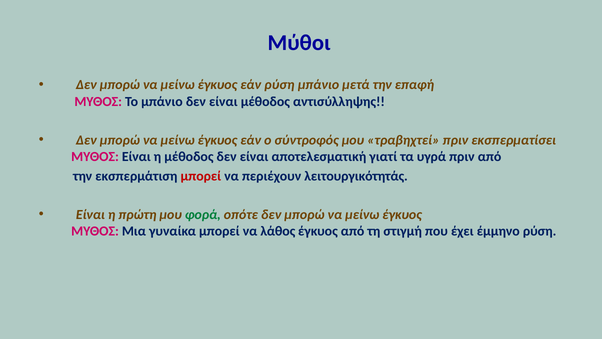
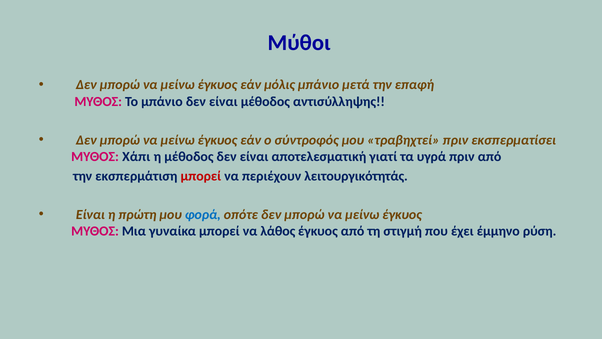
εάν ρύση: ρύση -> μόλις
ΜΥΘΟΣ Είναι: Είναι -> Χάπι
φορά colour: green -> blue
